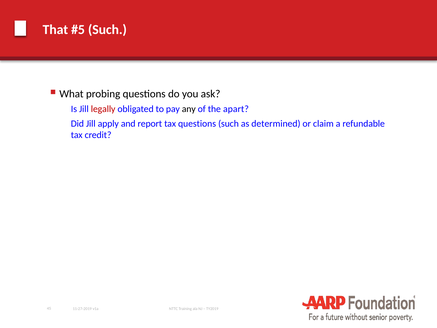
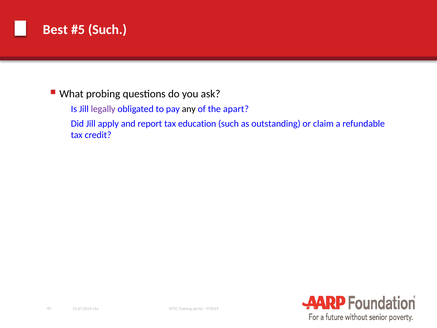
That: That -> Best
legally colour: red -> purple
tax questions: questions -> education
determined: determined -> outstanding
